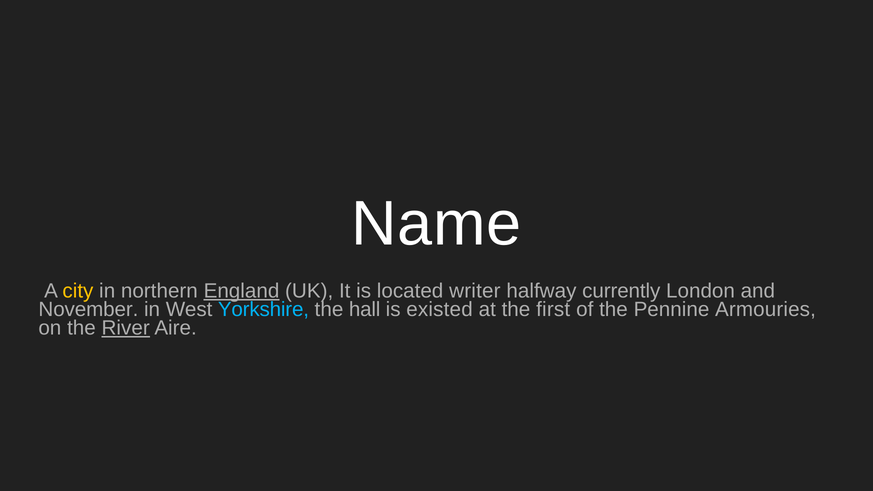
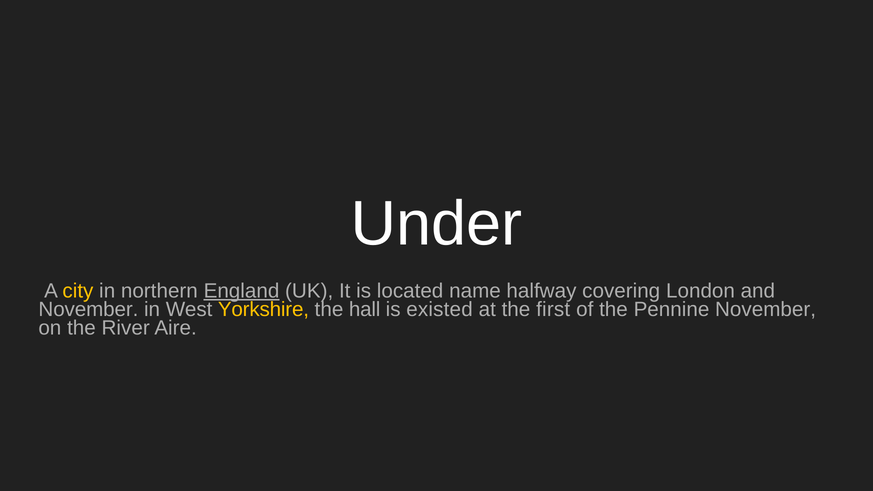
Name: Name -> Under
writer: writer -> name
currently: currently -> covering
Yorkshire colour: light blue -> yellow
Pennine Armouries: Armouries -> November
River underline: present -> none
